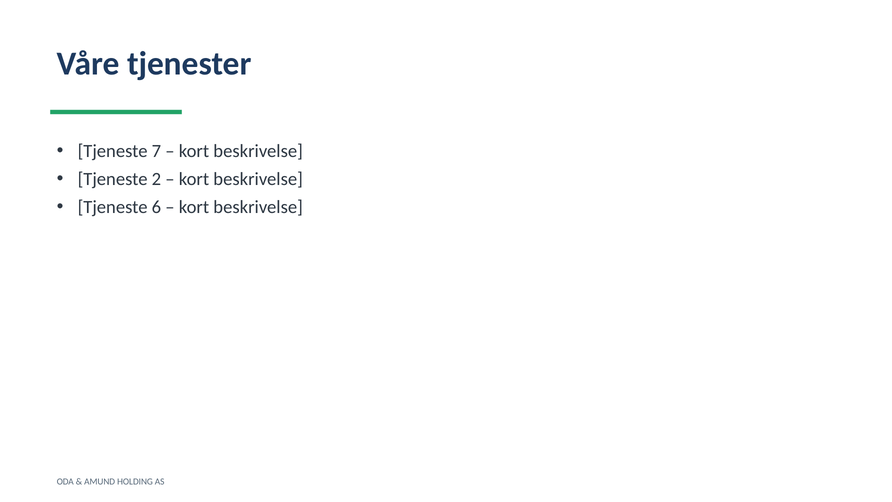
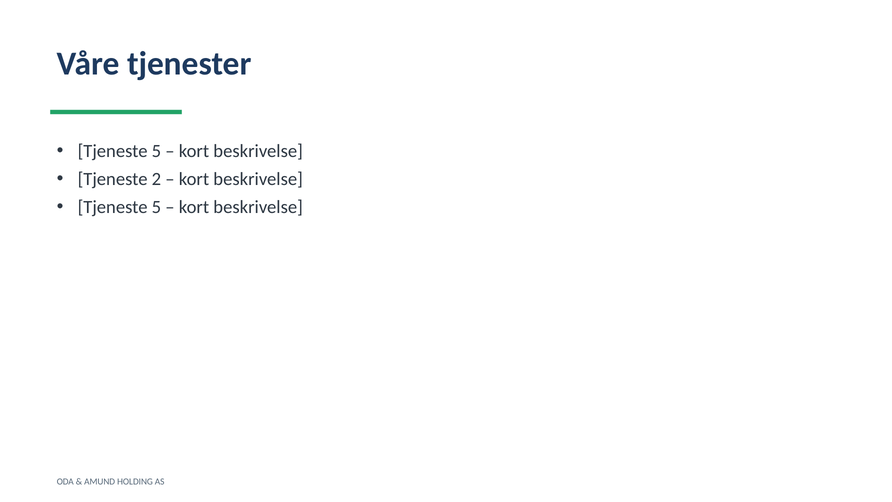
7 at (156, 151): 7 -> 5
6 at (156, 207): 6 -> 5
